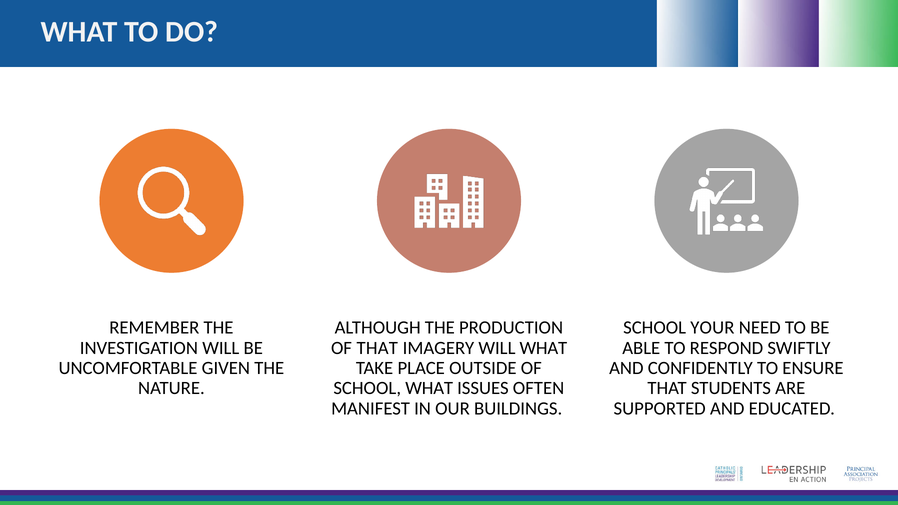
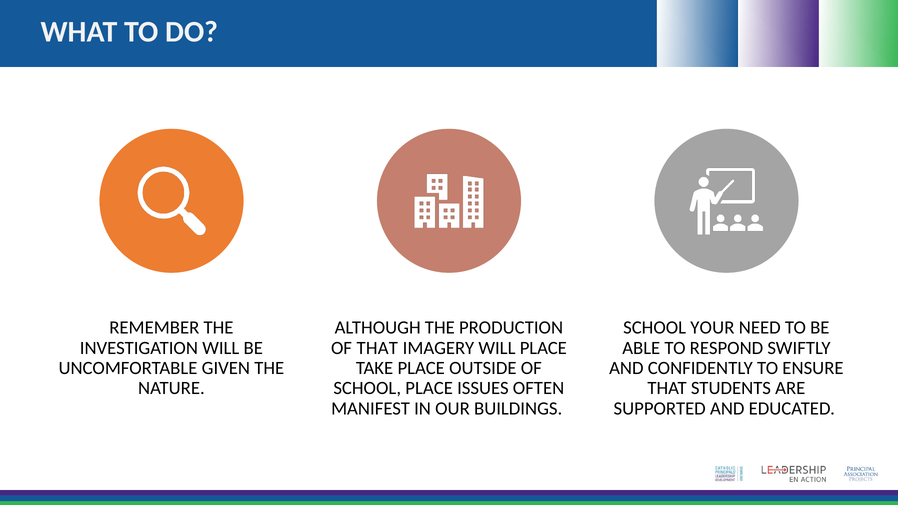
WILL WHAT: WHAT -> PLACE
SCHOOL WHAT: WHAT -> PLACE
